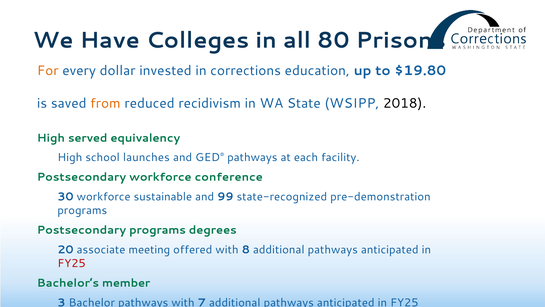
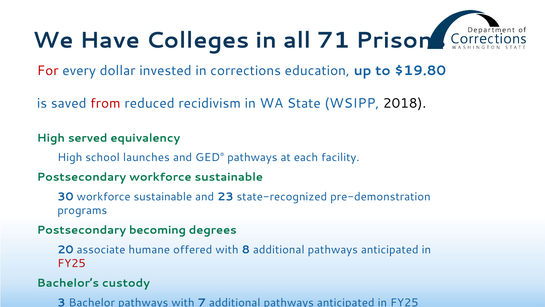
80: 80 -> 71
For colour: orange -> red
from colour: orange -> red
Postsecondary workforce conference: conference -> sustainable
99: 99 -> 23
Postsecondary programs: programs -> becoming
meeting: meeting -> humane
member: member -> custody
